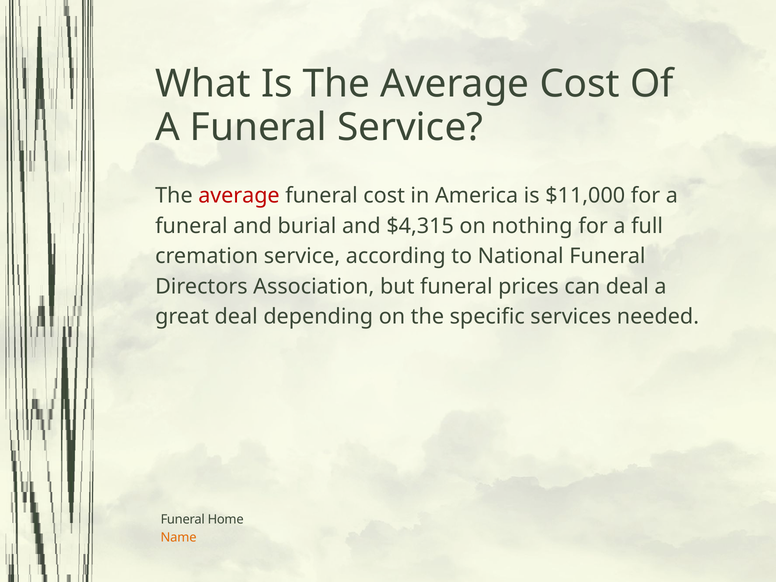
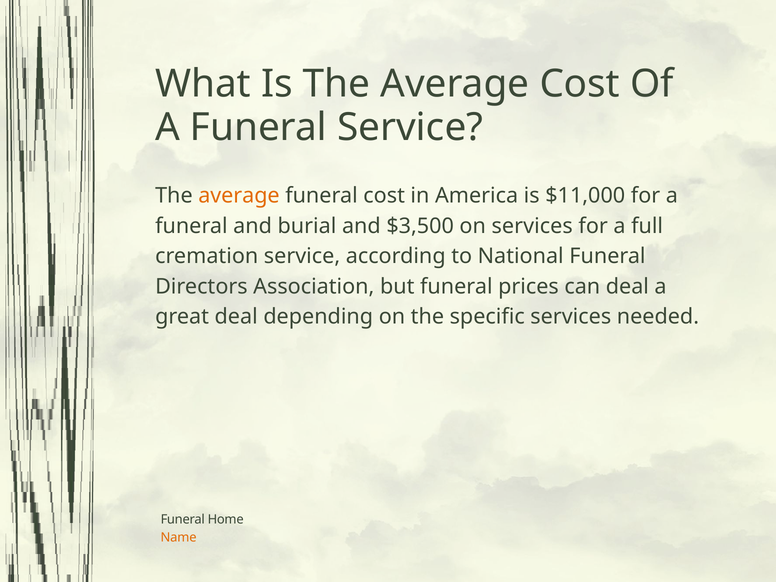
average at (239, 196) colour: red -> orange
$4,315: $4,315 -> $3,500
on nothing: nothing -> services
